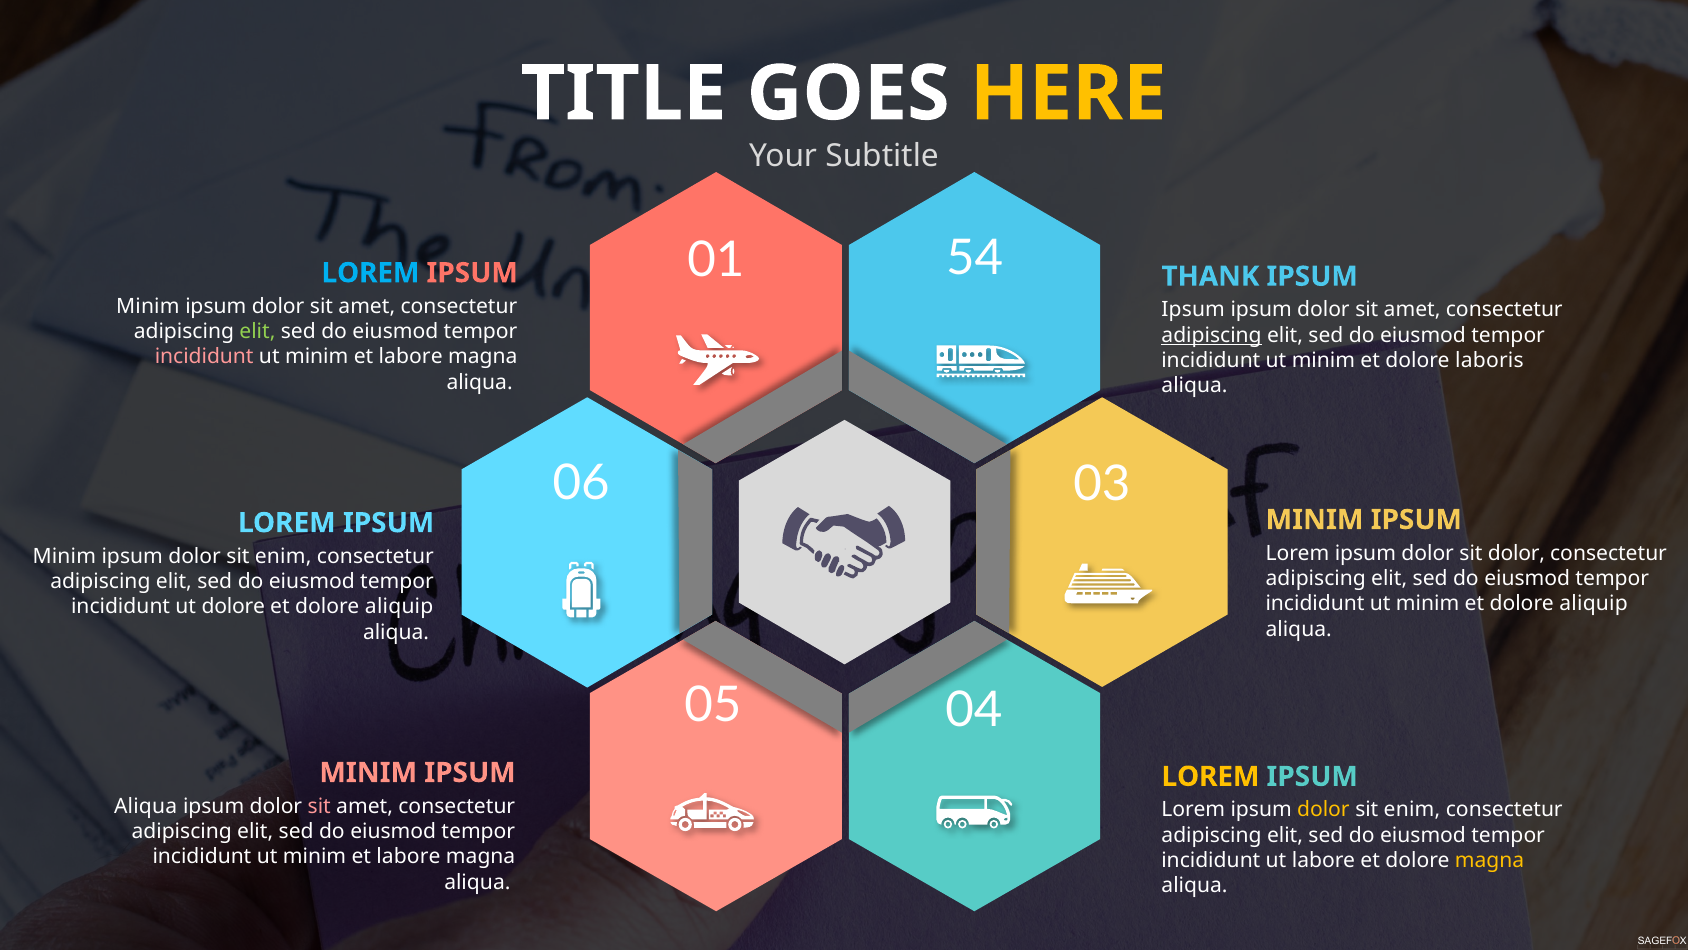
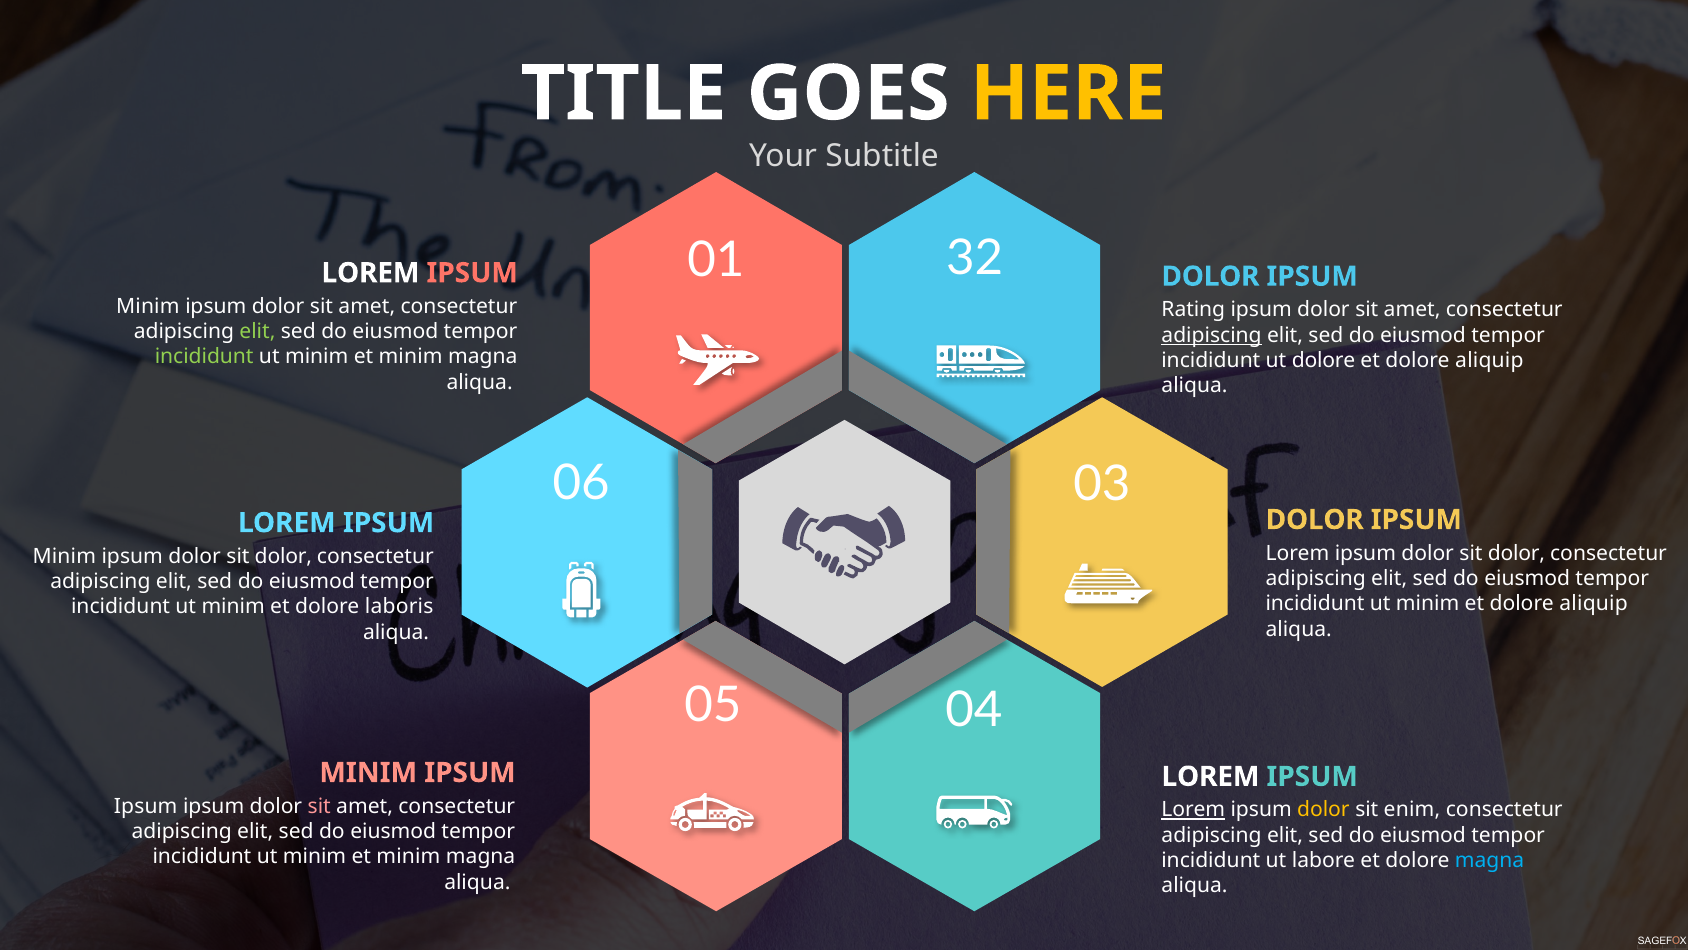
54: 54 -> 32
LOREM at (370, 273) colour: light blue -> white
THANK at (1210, 276): THANK -> DOLOR
Ipsum at (1193, 310): Ipsum -> Rating
incididunt at (204, 357) colour: pink -> light green
labore at (411, 357): labore -> minim
minim at (1323, 360): minim -> dolore
laboris at (1489, 360): laboris -> aliquip
MINIM at (1315, 519): MINIM -> DOLOR
enim at (283, 556): enim -> dolor
dolore at (233, 607): dolore -> minim
aliquip at (399, 607): aliquip -> laboris
LOREM at (1210, 776) colour: yellow -> white
Aliqua at (146, 806): Aliqua -> Ipsum
Lorem at (1193, 809) underline: none -> present
labore at (408, 856): labore -> minim
magna at (1490, 860) colour: yellow -> light blue
